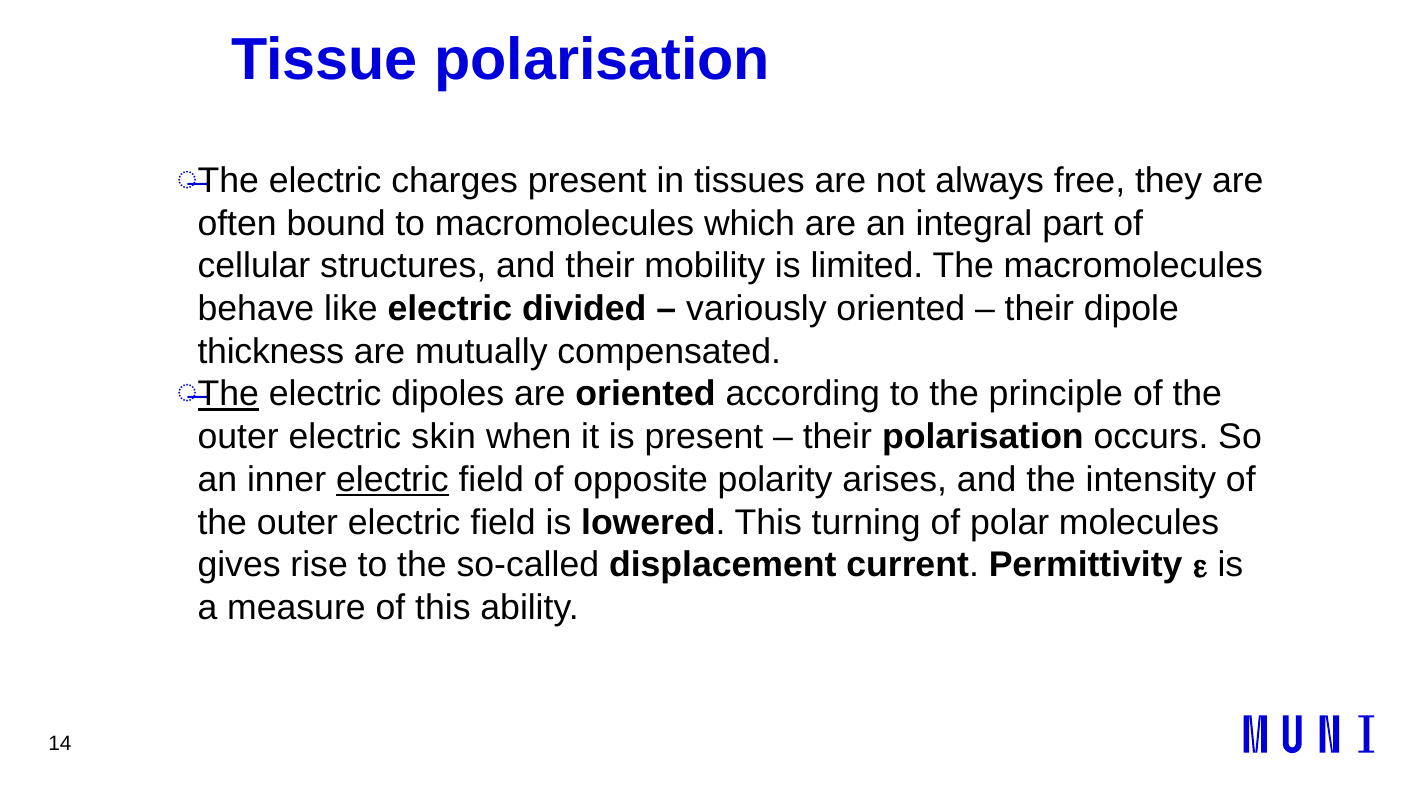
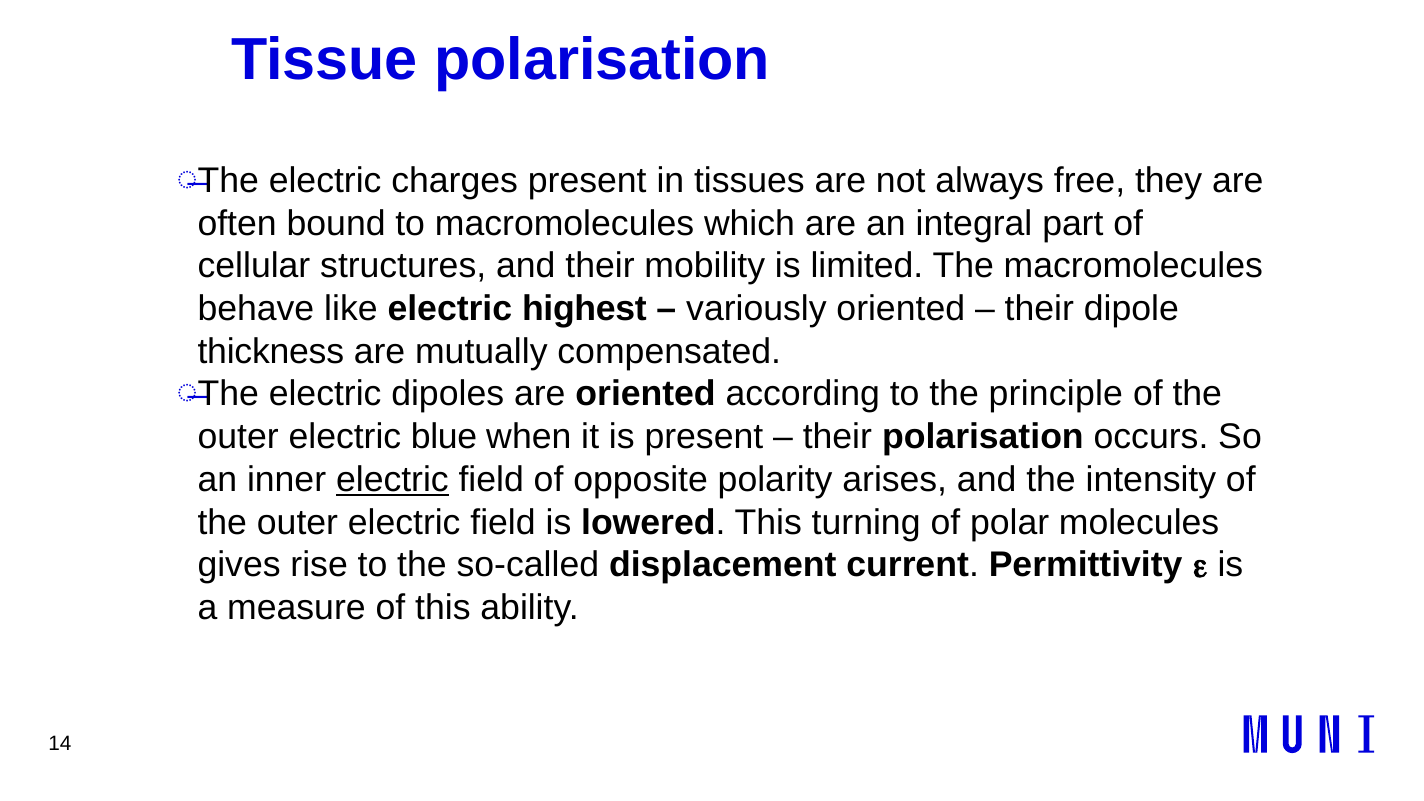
divided: divided -> highest
The at (228, 394) underline: present -> none
skin: skin -> blue
